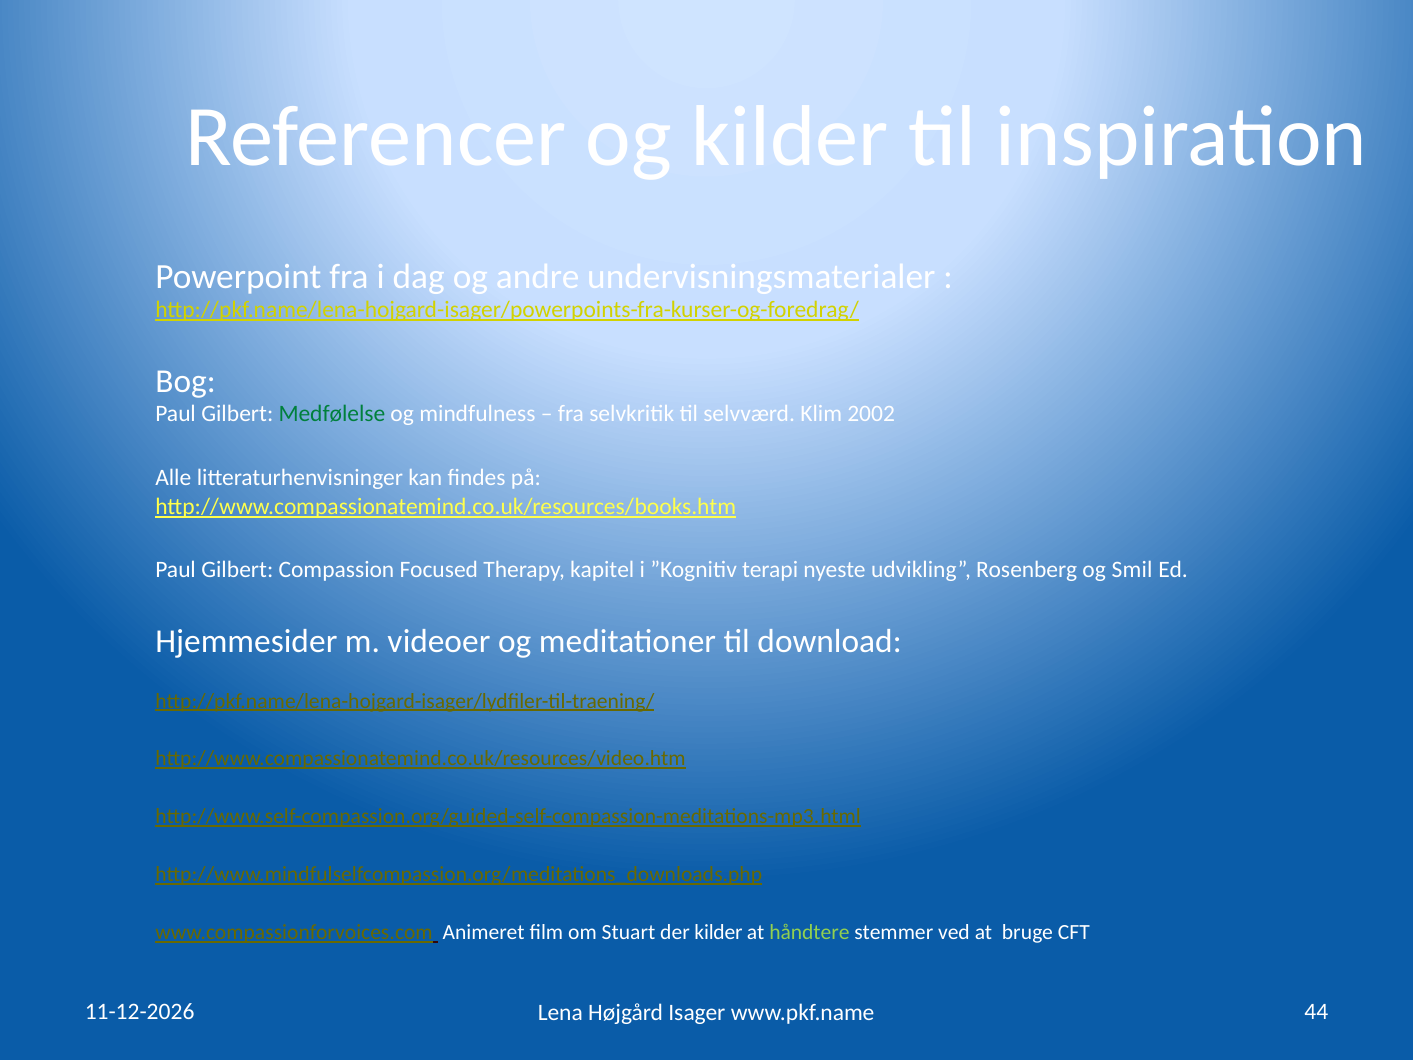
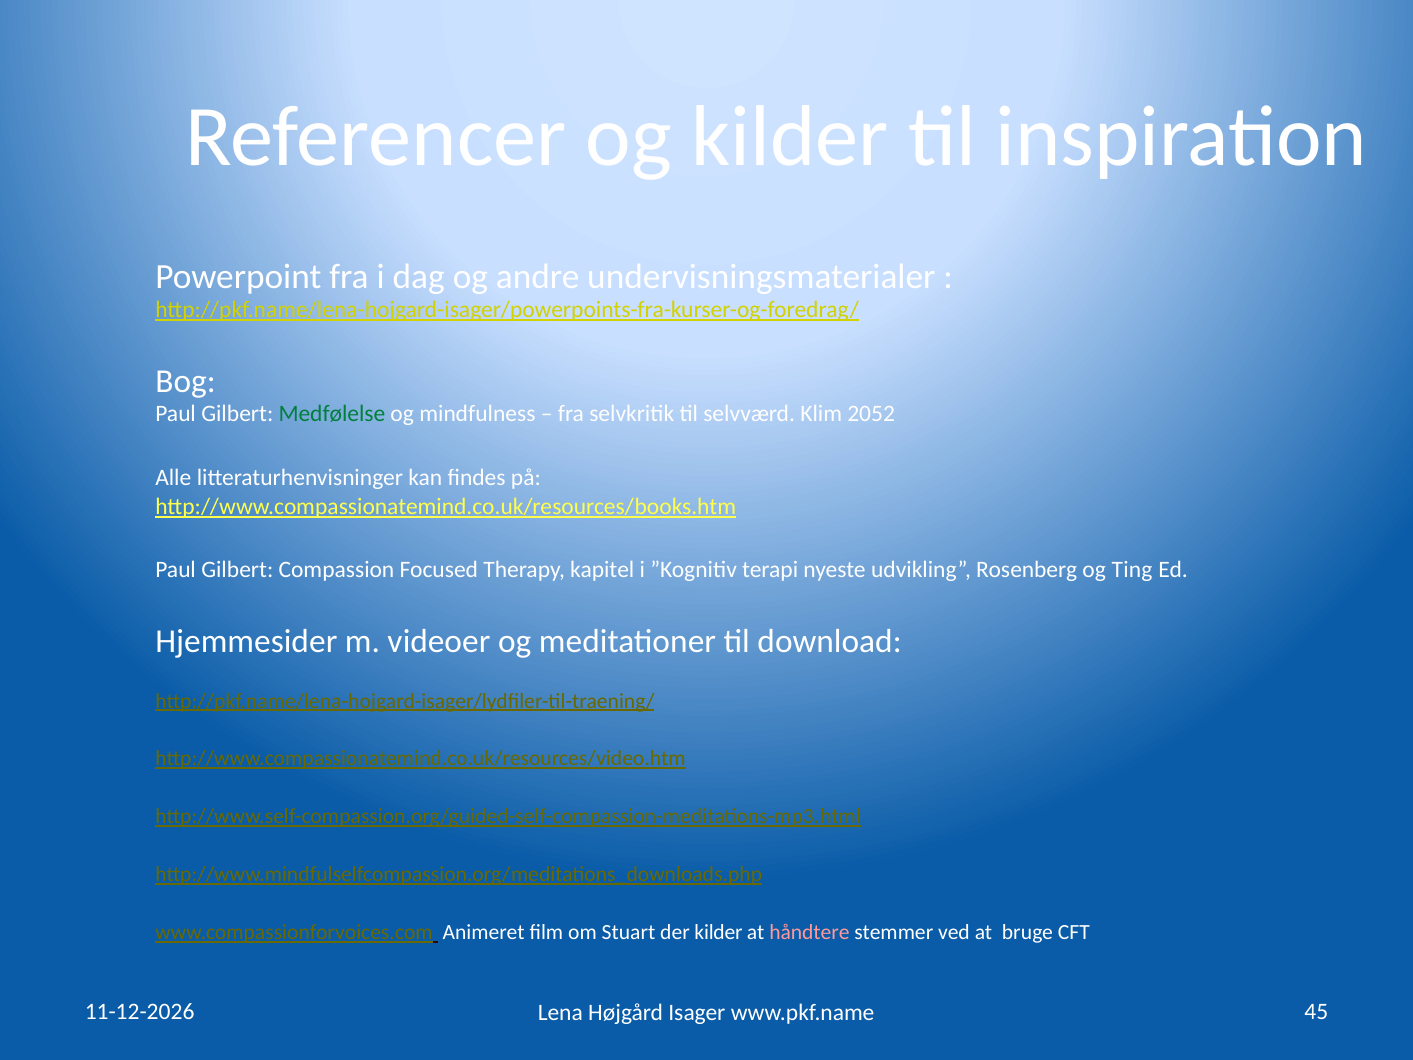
2002: 2002 -> 2052
Smil: Smil -> Ting
håndtere colour: light green -> pink
44: 44 -> 45
